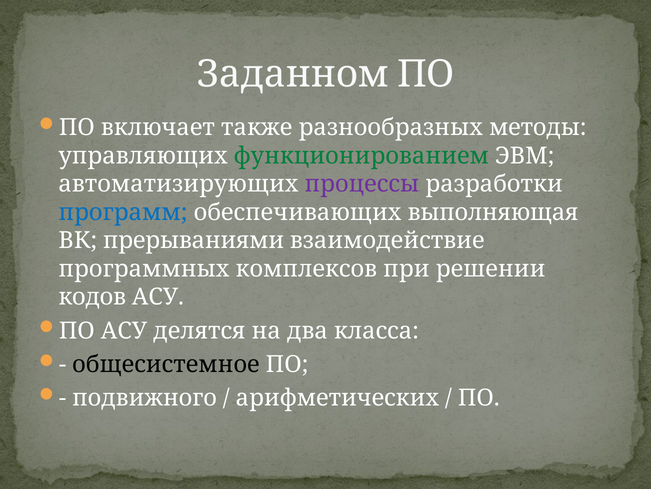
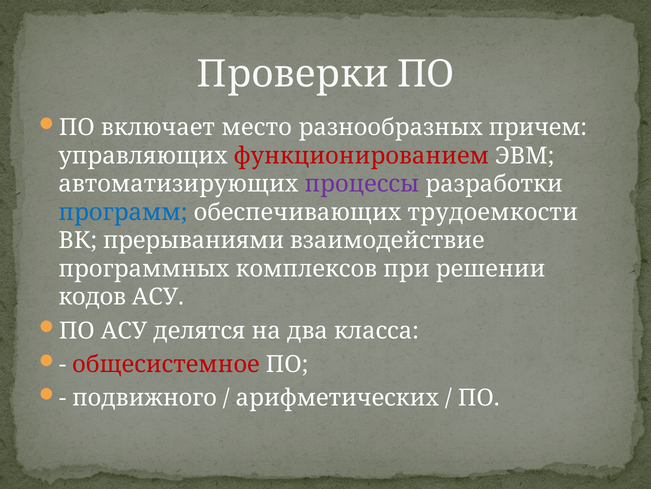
Заданном: Заданном -> Проверки
также: также -> место
методы: методы -> причем
функционированием colour: green -> red
выполняющая: выполняющая -> трудоемкости
общесистемное colour: black -> red
